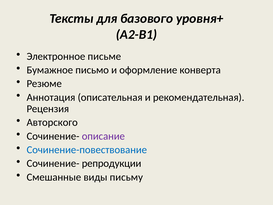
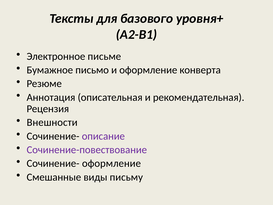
Авторского: Авторского -> Внешности
Сочинение-повествование colour: blue -> purple
Сочинение- репродукции: репродукции -> оформление
